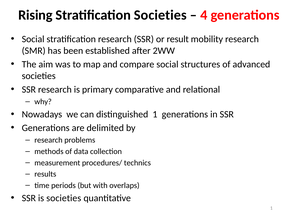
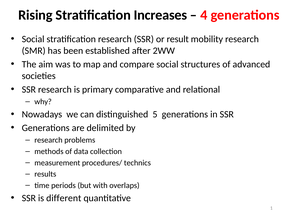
Stratification Societies: Societies -> Increases
distinguished 1: 1 -> 5
is societies: societies -> different
